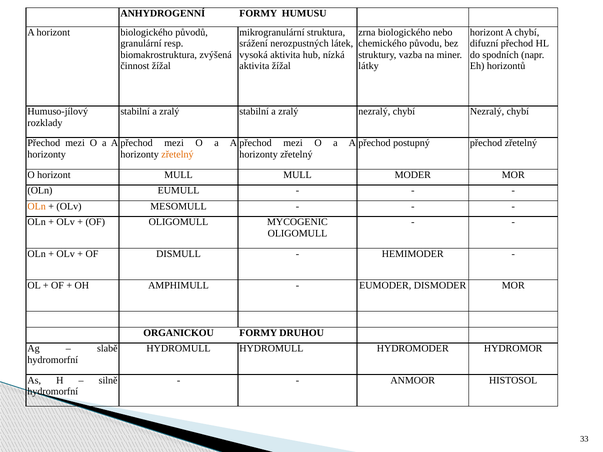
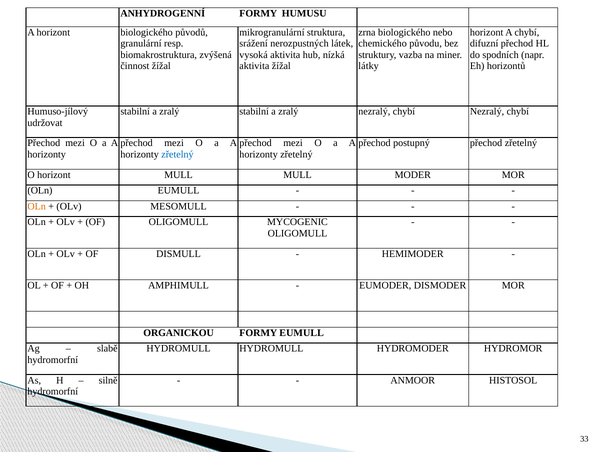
rozklady: rozklady -> udržovat
zřetelný at (177, 154) colour: orange -> blue
FORMY DRUHOU: DRUHOU -> EUMULL
